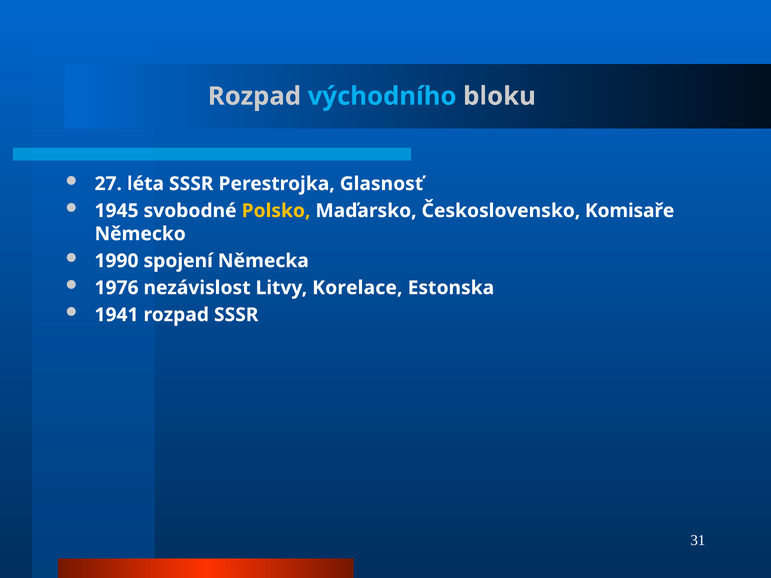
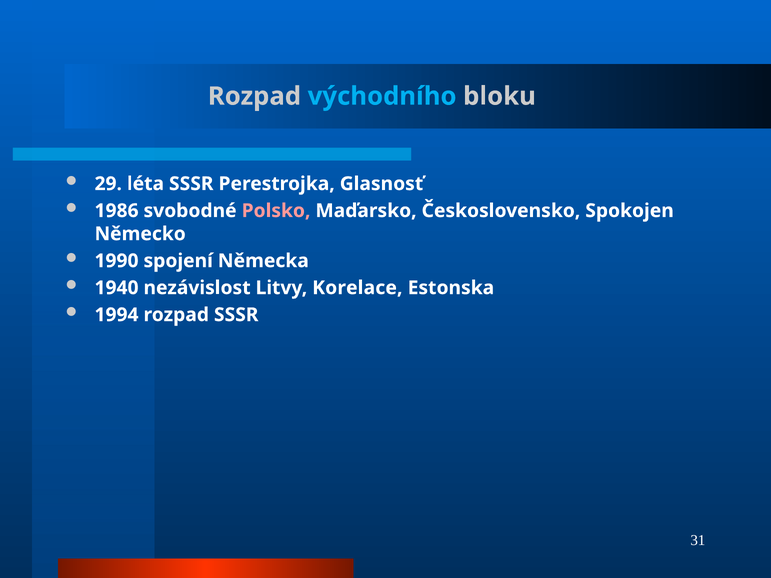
27: 27 -> 29
1945: 1945 -> 1986
Polsko colour: yellow -> pink
Komisaře: Komisaře -> Spokojen
1976: 1976 -> 1940
1941: 1941 -> 1994
